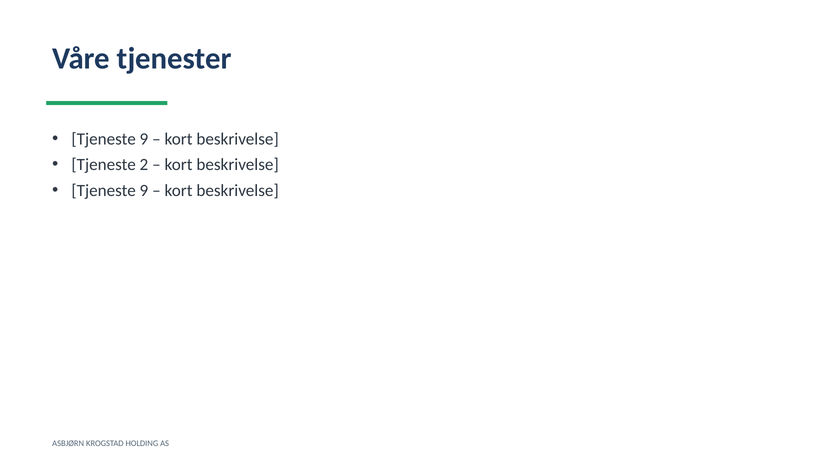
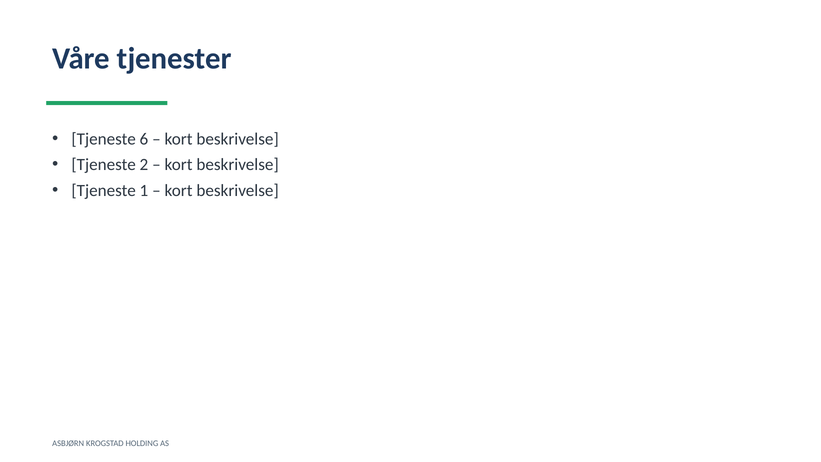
9 at (144, 139): 9 -> 6
9 at (144, 190): 9 -> 1
